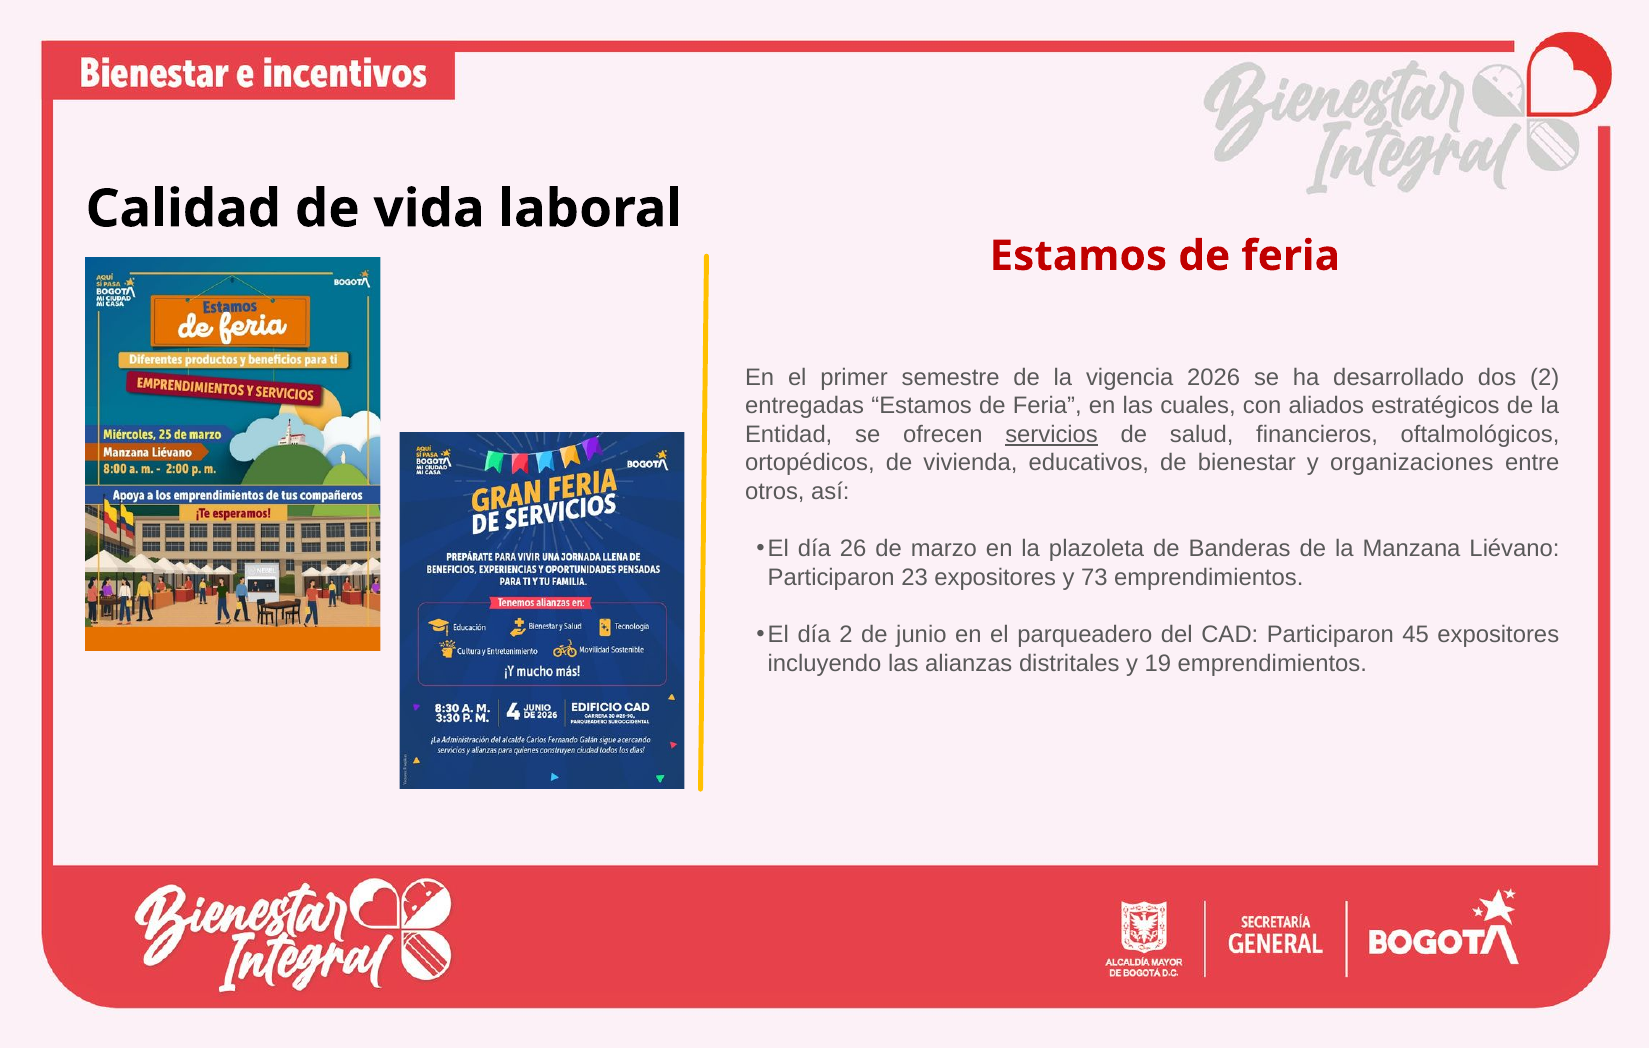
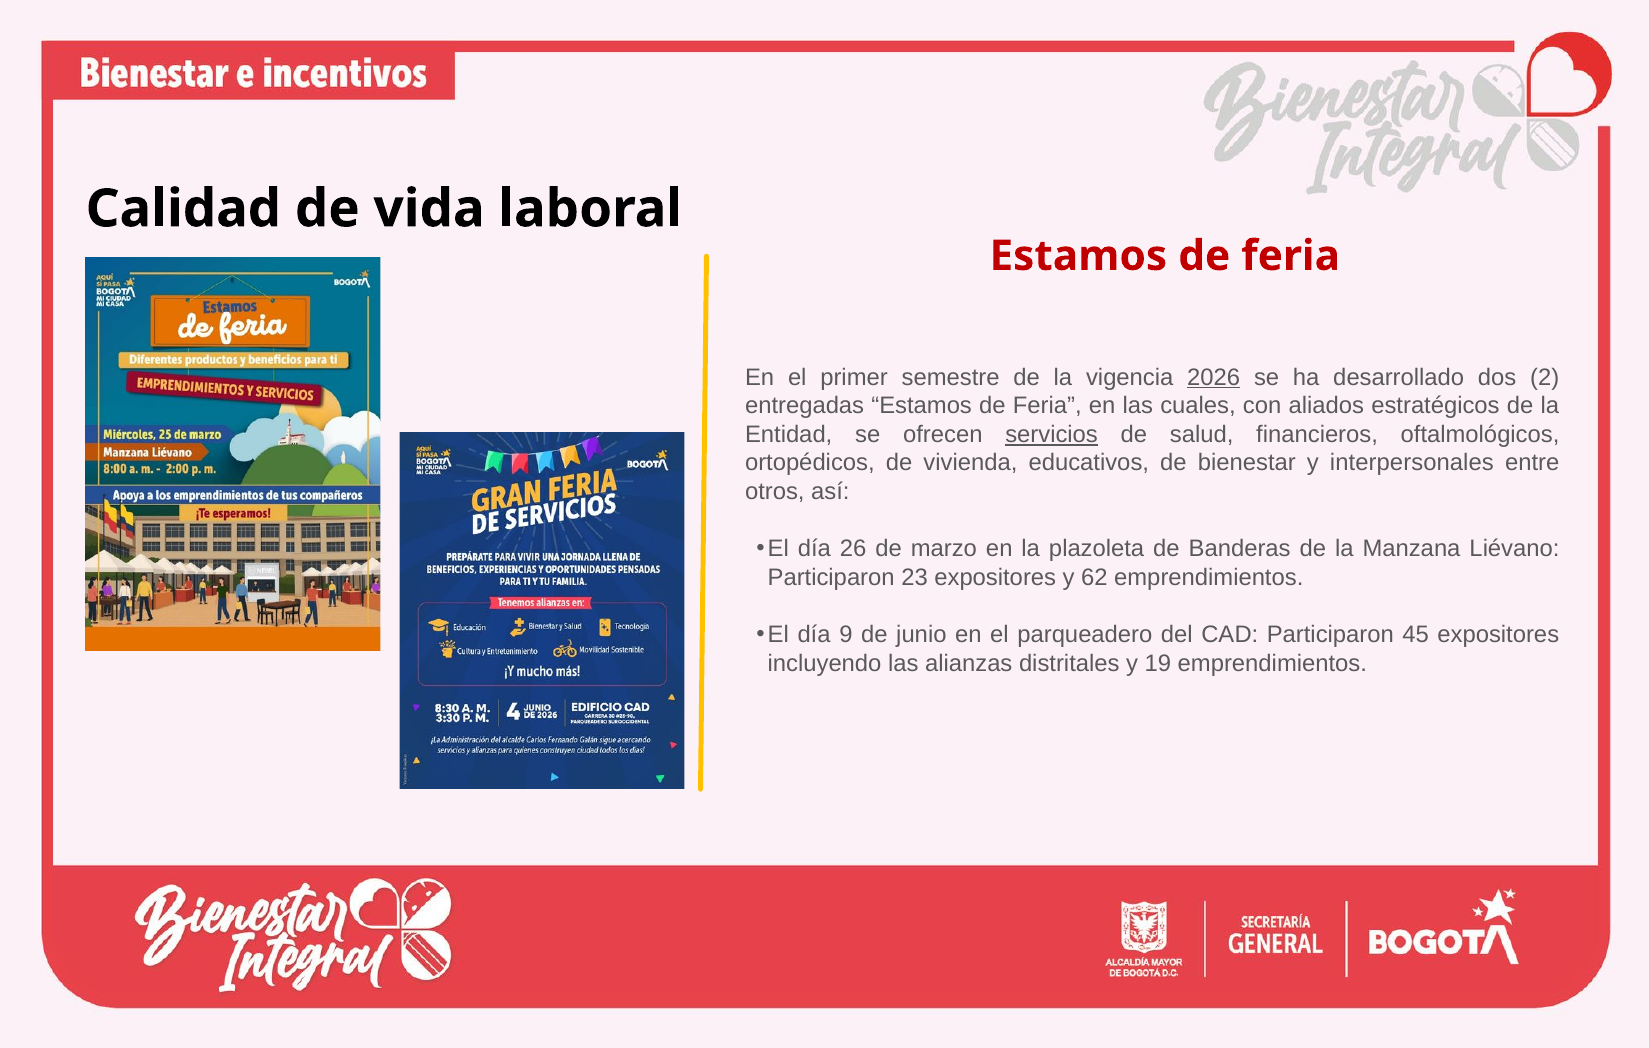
2026 underline: none -> present
organizaciones: organizaciones -> interpersonales
73: 73 -> 62
día 2: 2 -> 9
